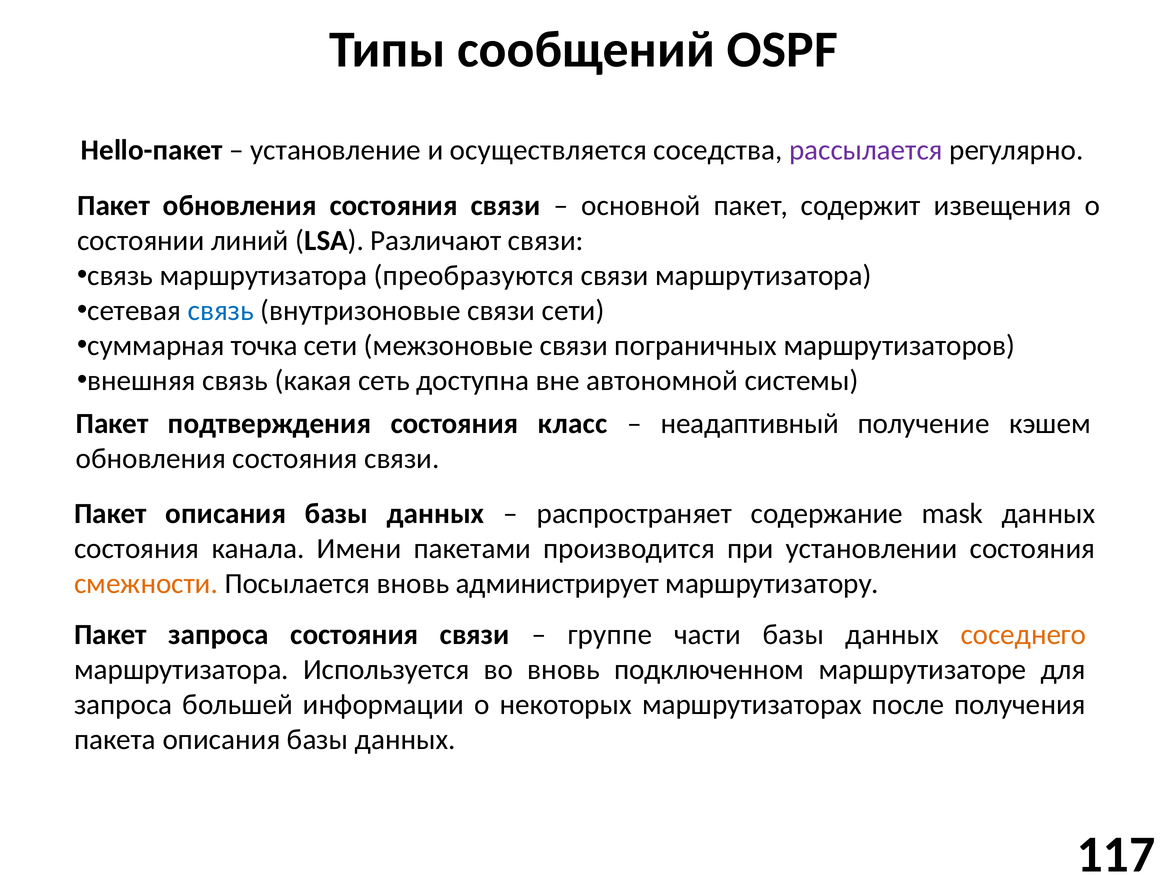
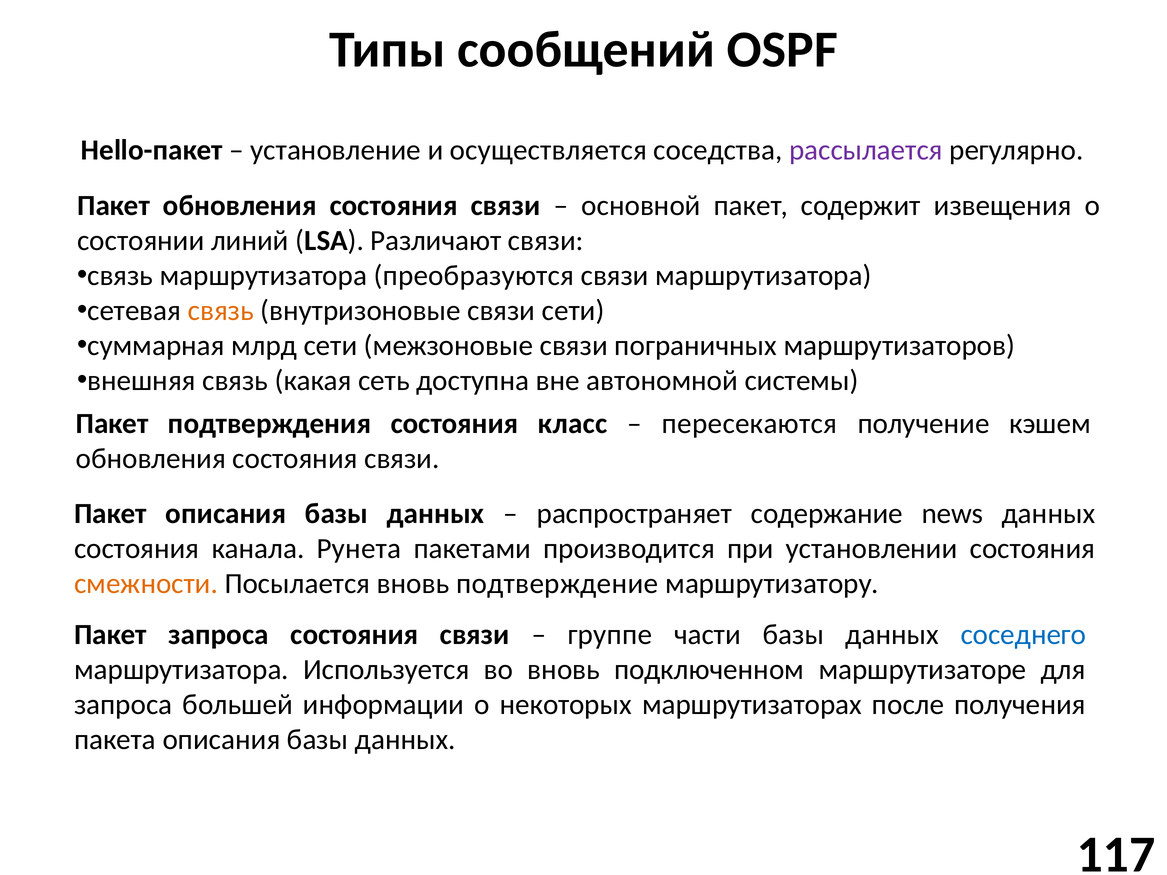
связь at (221, 311) colour: blue -> orange
точка: точка -> млрд
неадаптивный: неадаптивный -> пересекаются
mask: mask -> news
Имени: Имени -> Рунета
администрирует: администрирует -> подтверждение
соседнего colour: orange -> blue
